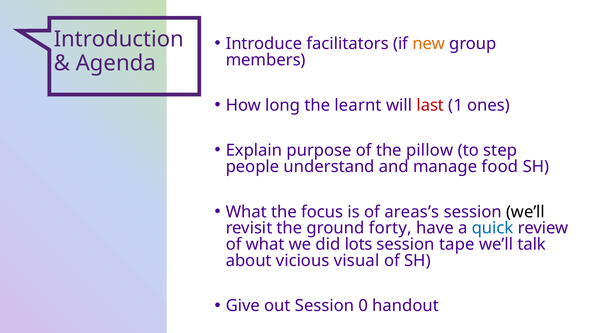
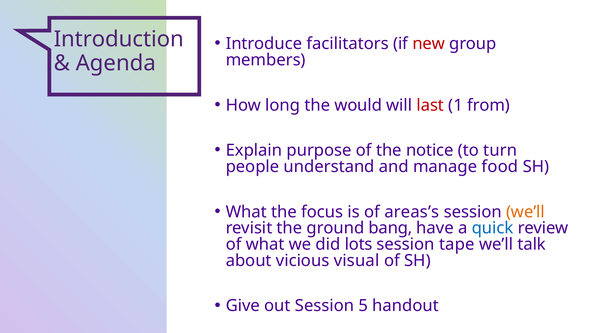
new colour: orange -> red
learnt: learnt -> would
ones: ones -> from
pillow: pillow -> notice
step: step -> turn
we’ll at (525, 212) colour: black -> orange
forty: forty -> bang
0: 0 -> 5
